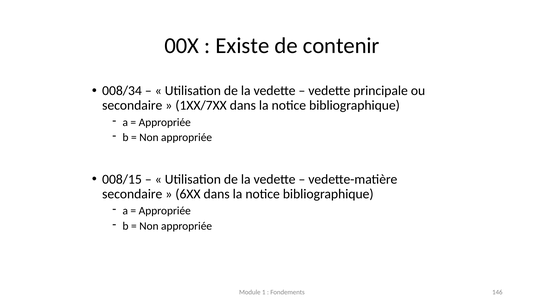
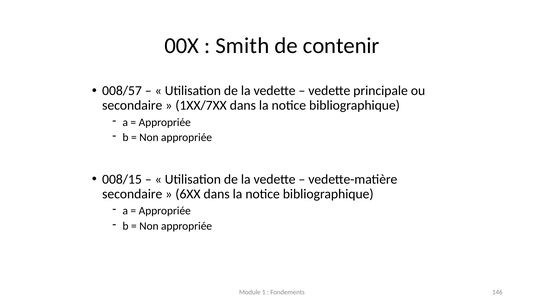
Existe: Existe -> Smith
008/34: 008/34 -> 008/57
